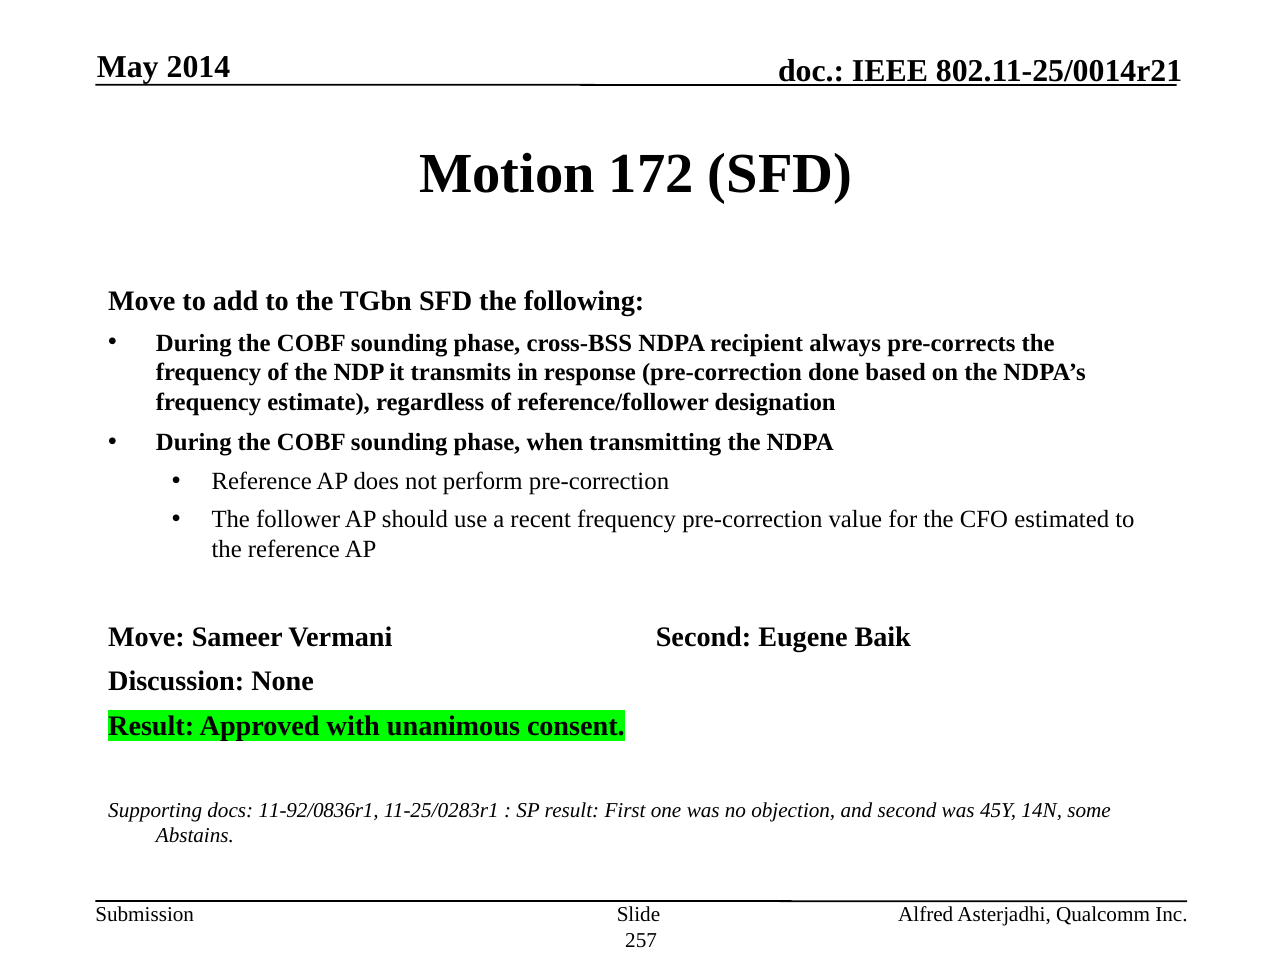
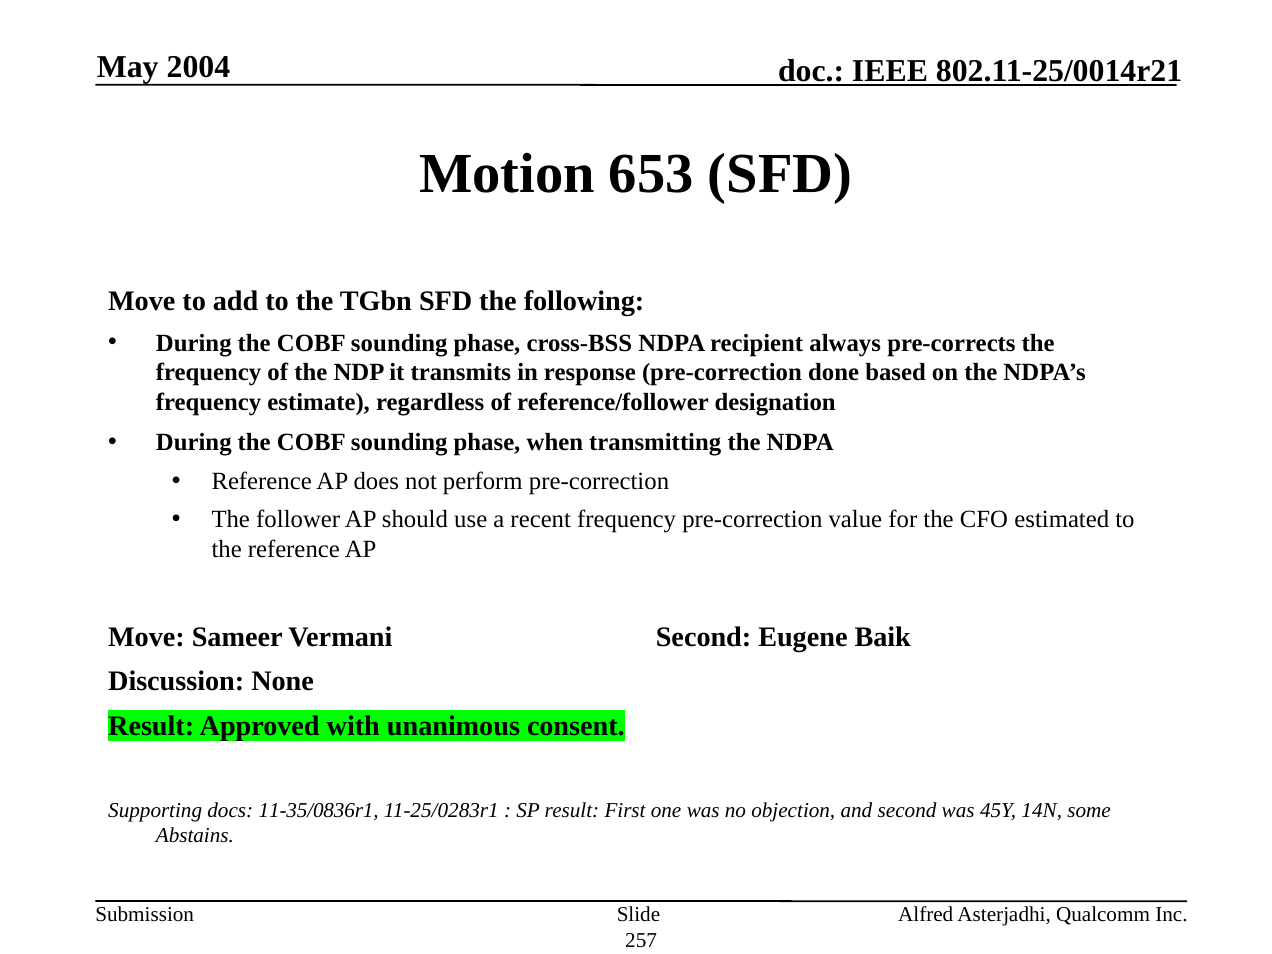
2014: 2014 -> 2004
172: 172 -> 653
11-92/0836r1: 11-92/0836r1 -> 11-35/0836r1
